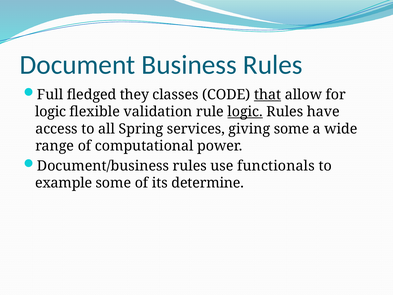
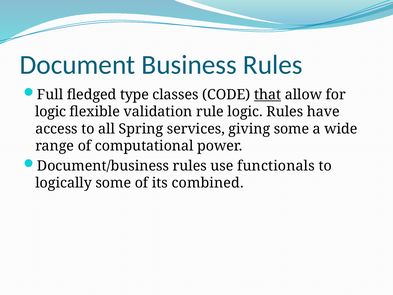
they: they -> type
logic at (245, 112) underline: present -> none
example: example -> logically
determine: determine -> combined
